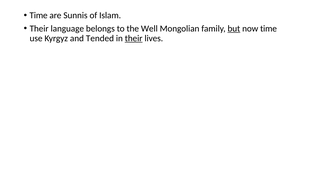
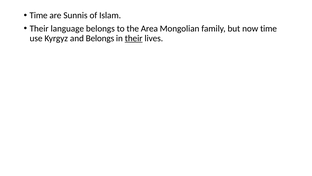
Well: Well -> Area
but underline: present -> none
and Tended: Tended -> Belongs
